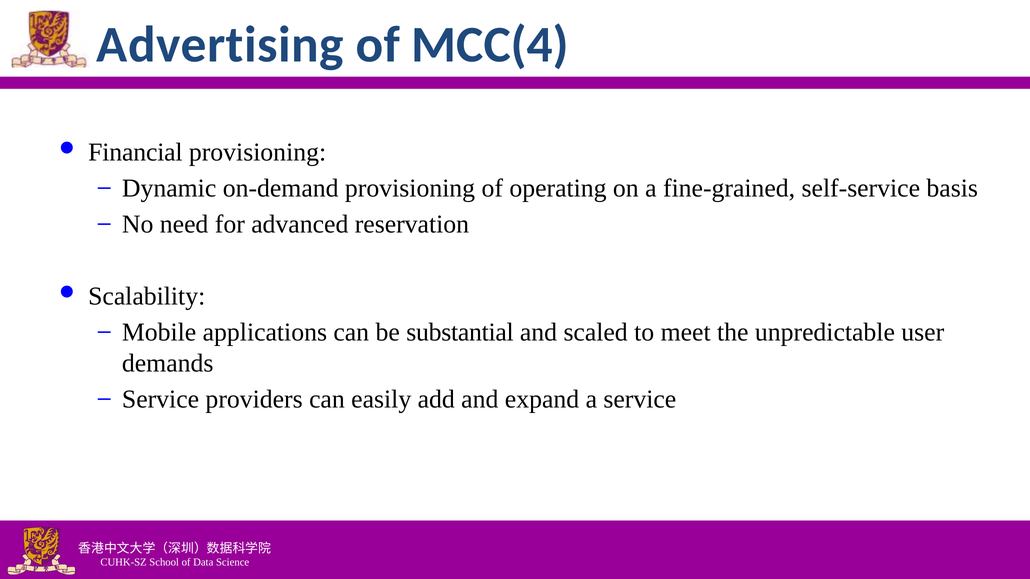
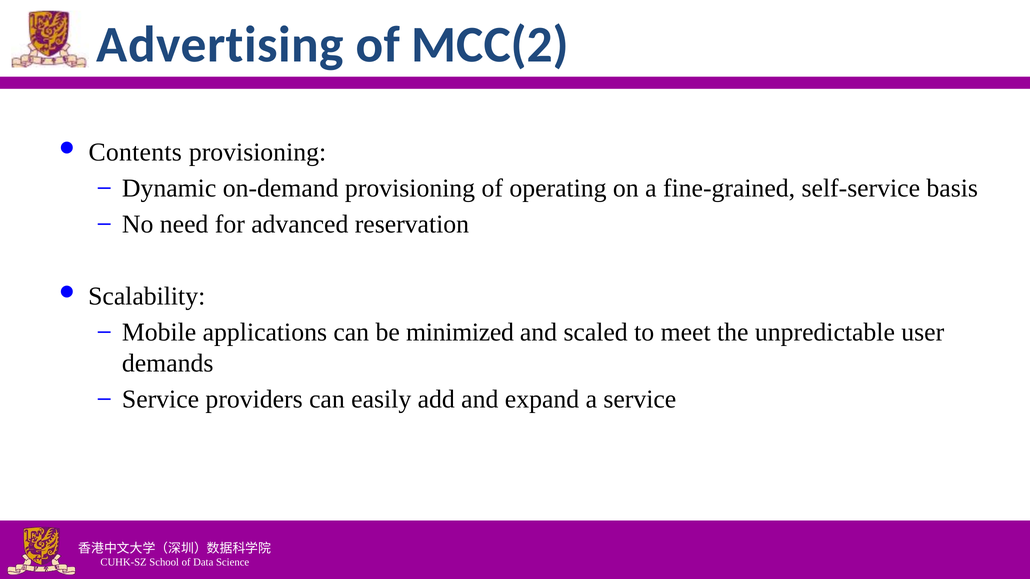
MCC(4: MCC(4 -> MCC(2
Financial: Financial -> Contents
substantial: substantial -> minimized
